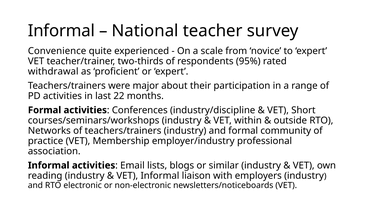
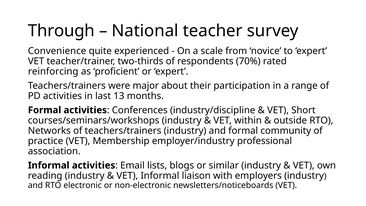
Informal at (61, 31): Informal -> Through
95%: 95% -> 70%
withdrawal: withdrawal -> reinforcing
22: 22 -> 13
